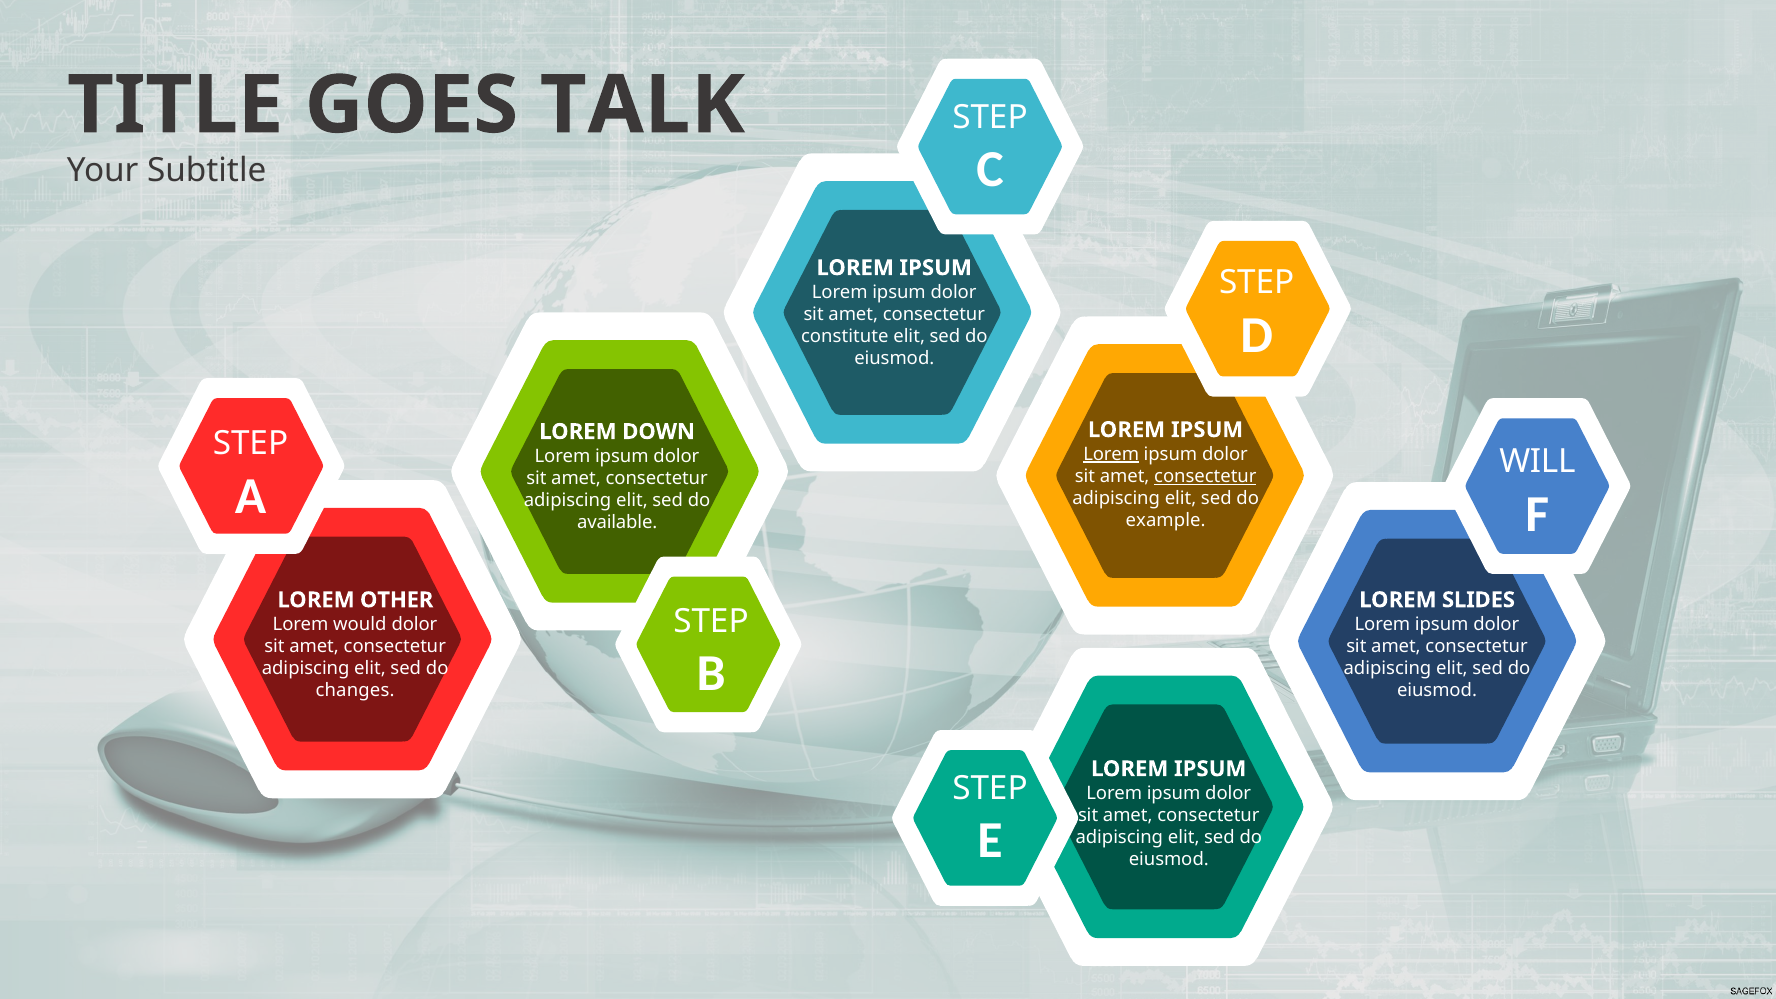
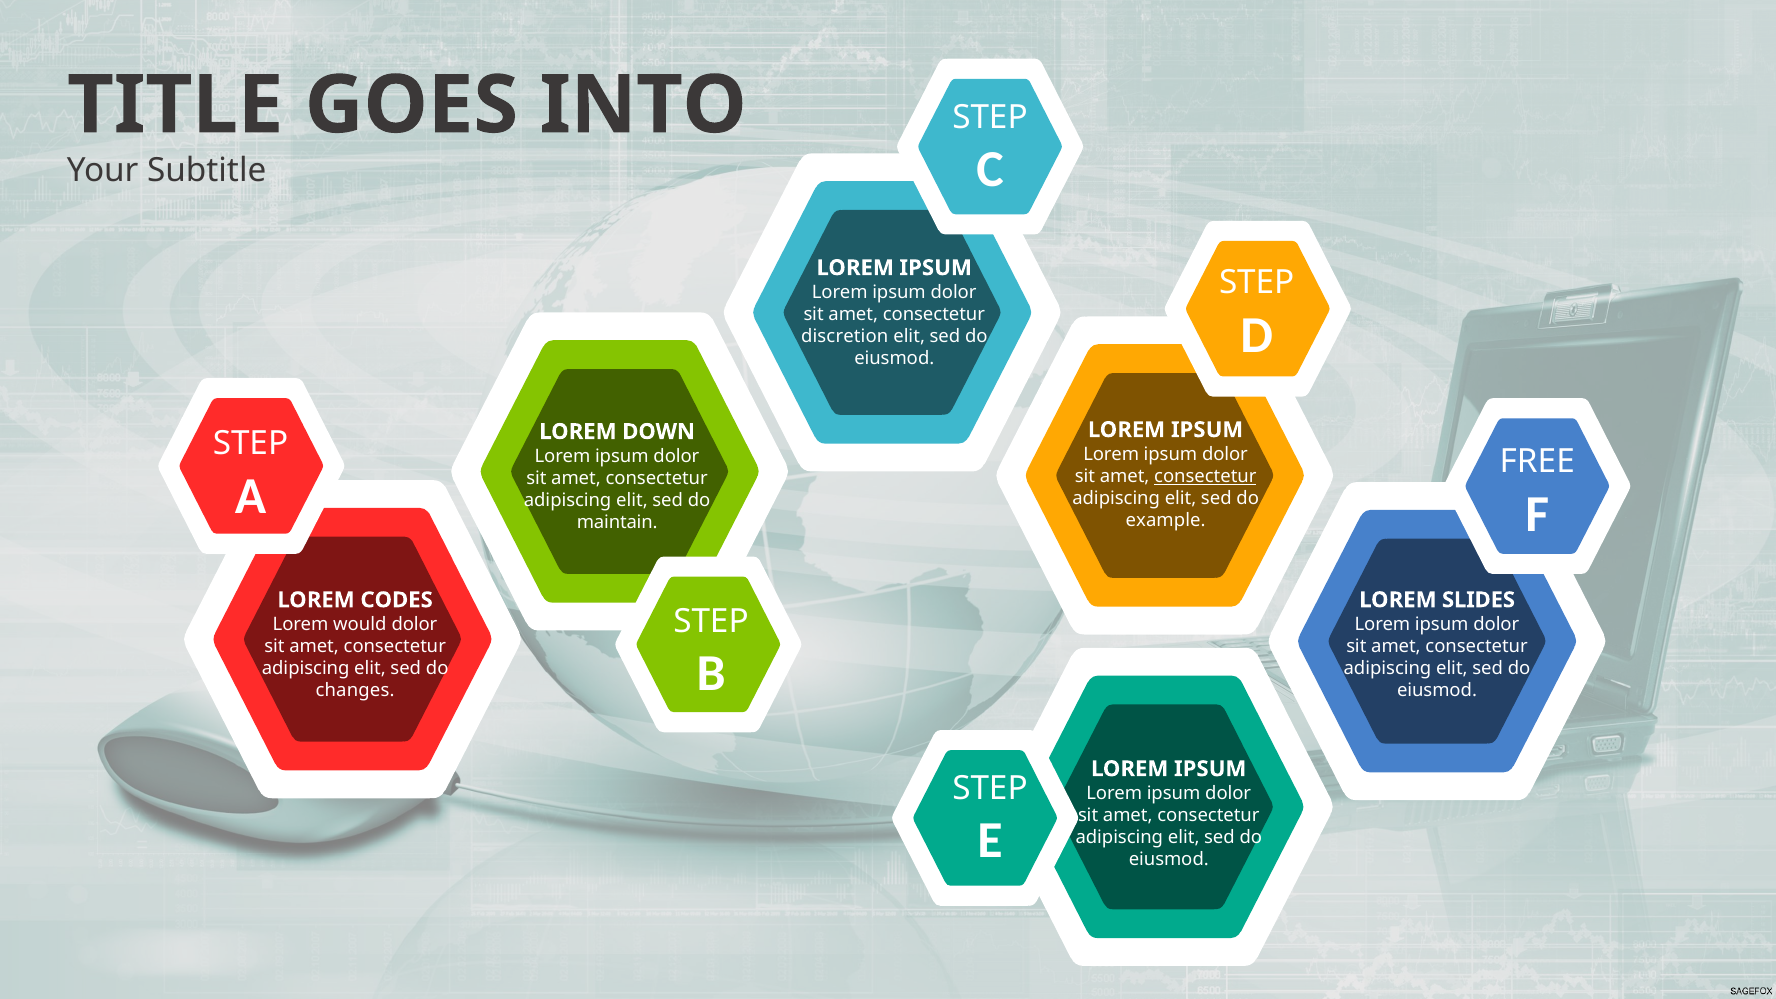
TALK: TALK -> INTO
constitute: constitute -> discretion
Lorem at (1111, 454) underline: present -> none
WILL: WILL -> FREE
available: available -> maintain
OTHER: OTHER -> CODES
